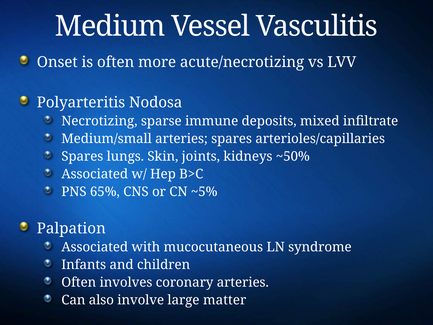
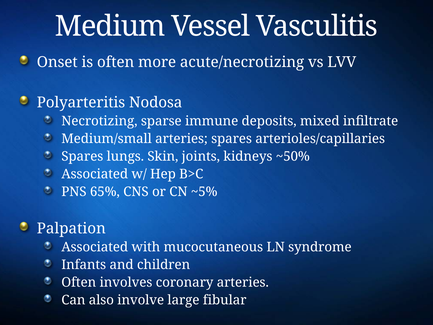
matter: matter -> fibular
